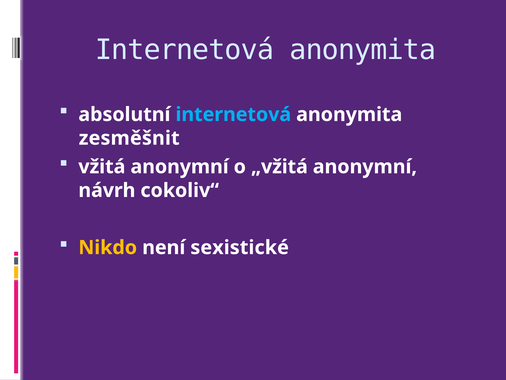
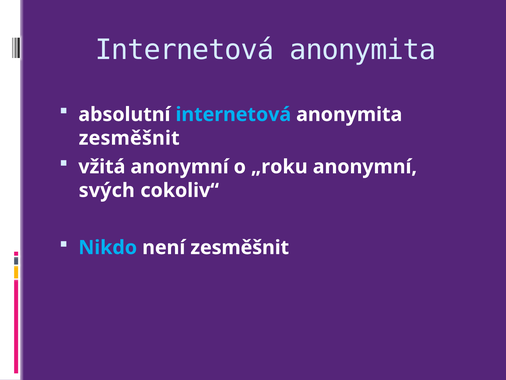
„vžitá: „vžitá -> „roku
návrh: návrh -> svých
Nikdo colour: yellow -> light blue
není sexistické: sexistické -> zesměšnit
